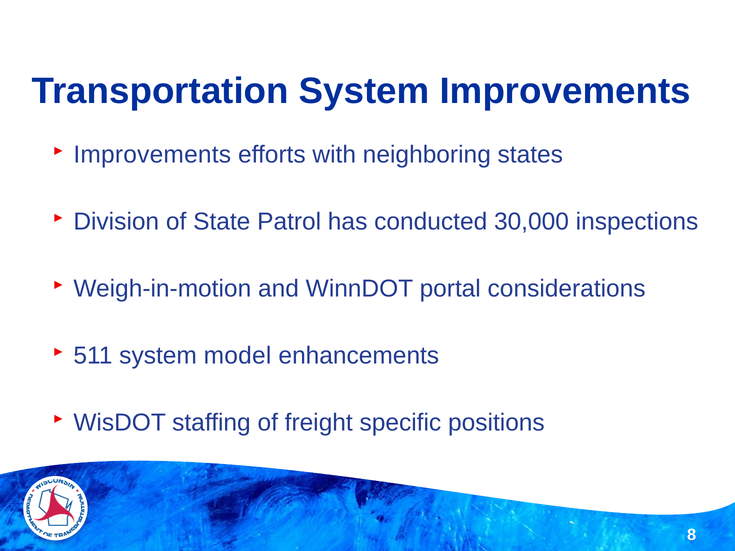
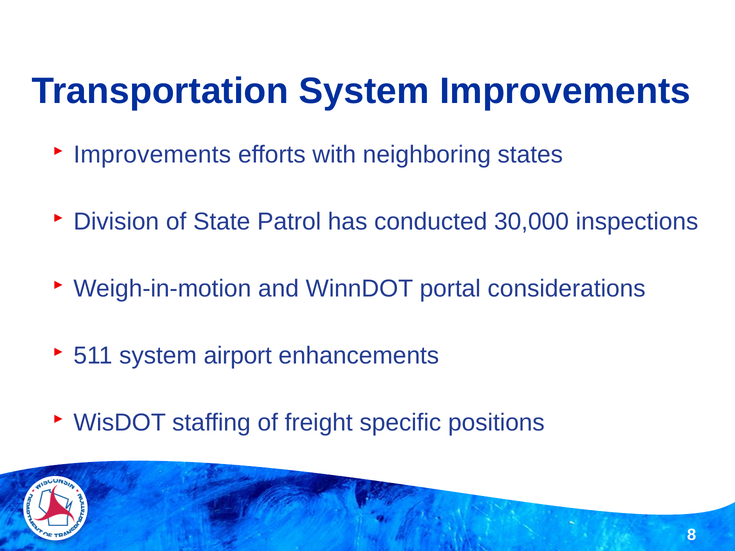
model: model -> airport
